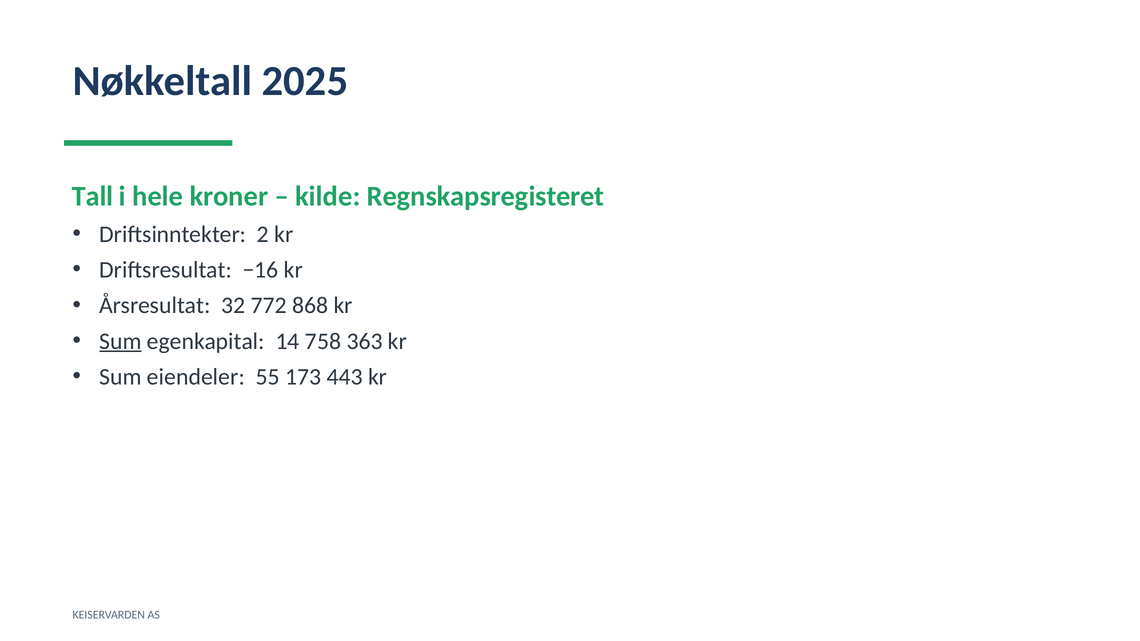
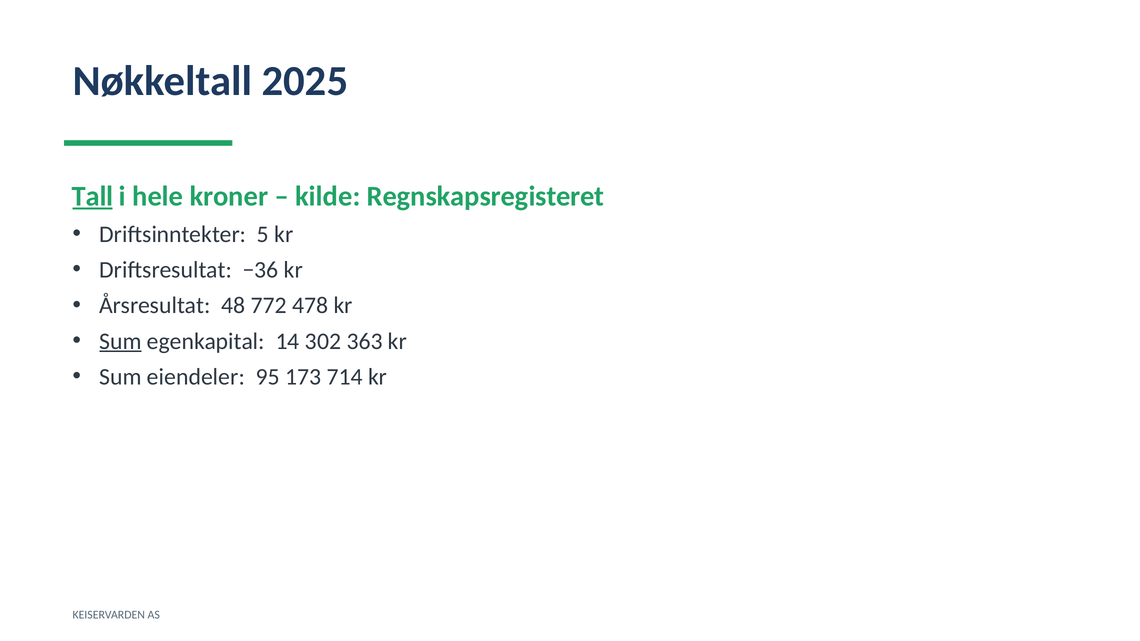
Tall underline: none -> present
2: 2 -> 5
−16: −16 -> −36
32: 32 -> 48
868: 868 -> 478
758: 758 -> 302
55: 55 -> 95
443: 443 -> 714
